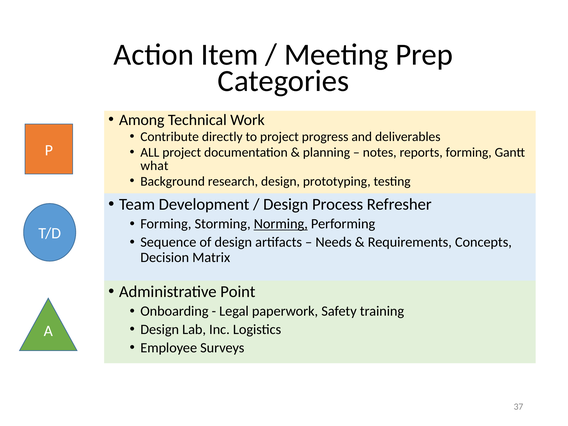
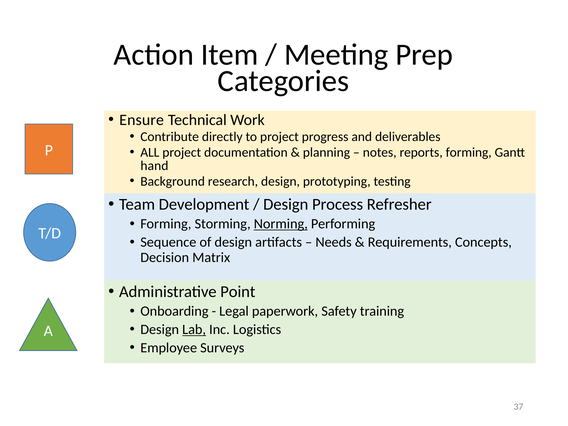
Among: Among -> Ensure
what: what -> hand
Lab underline: none -> present
